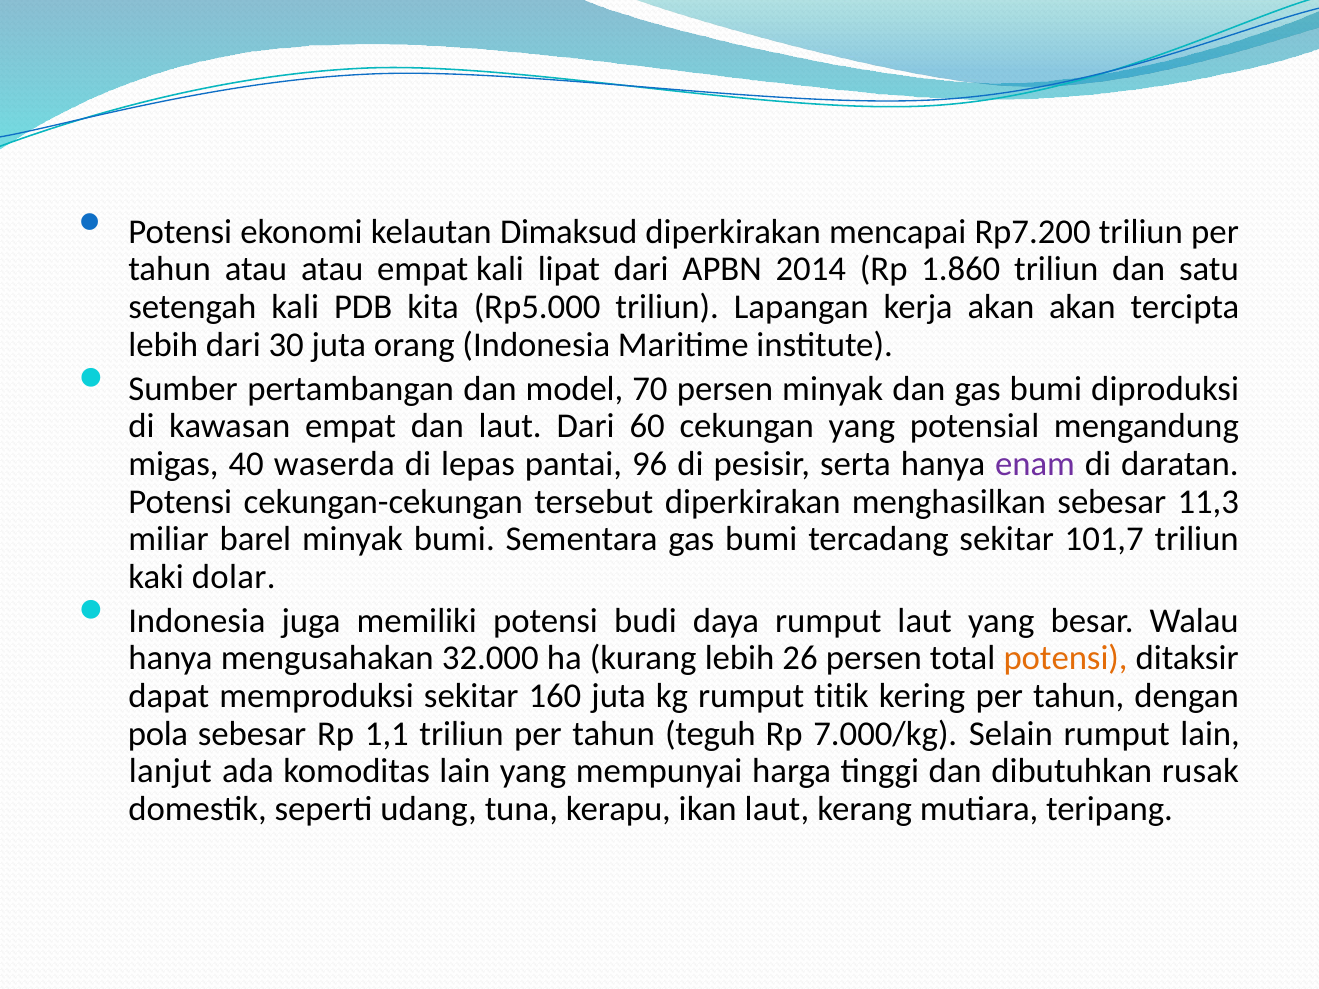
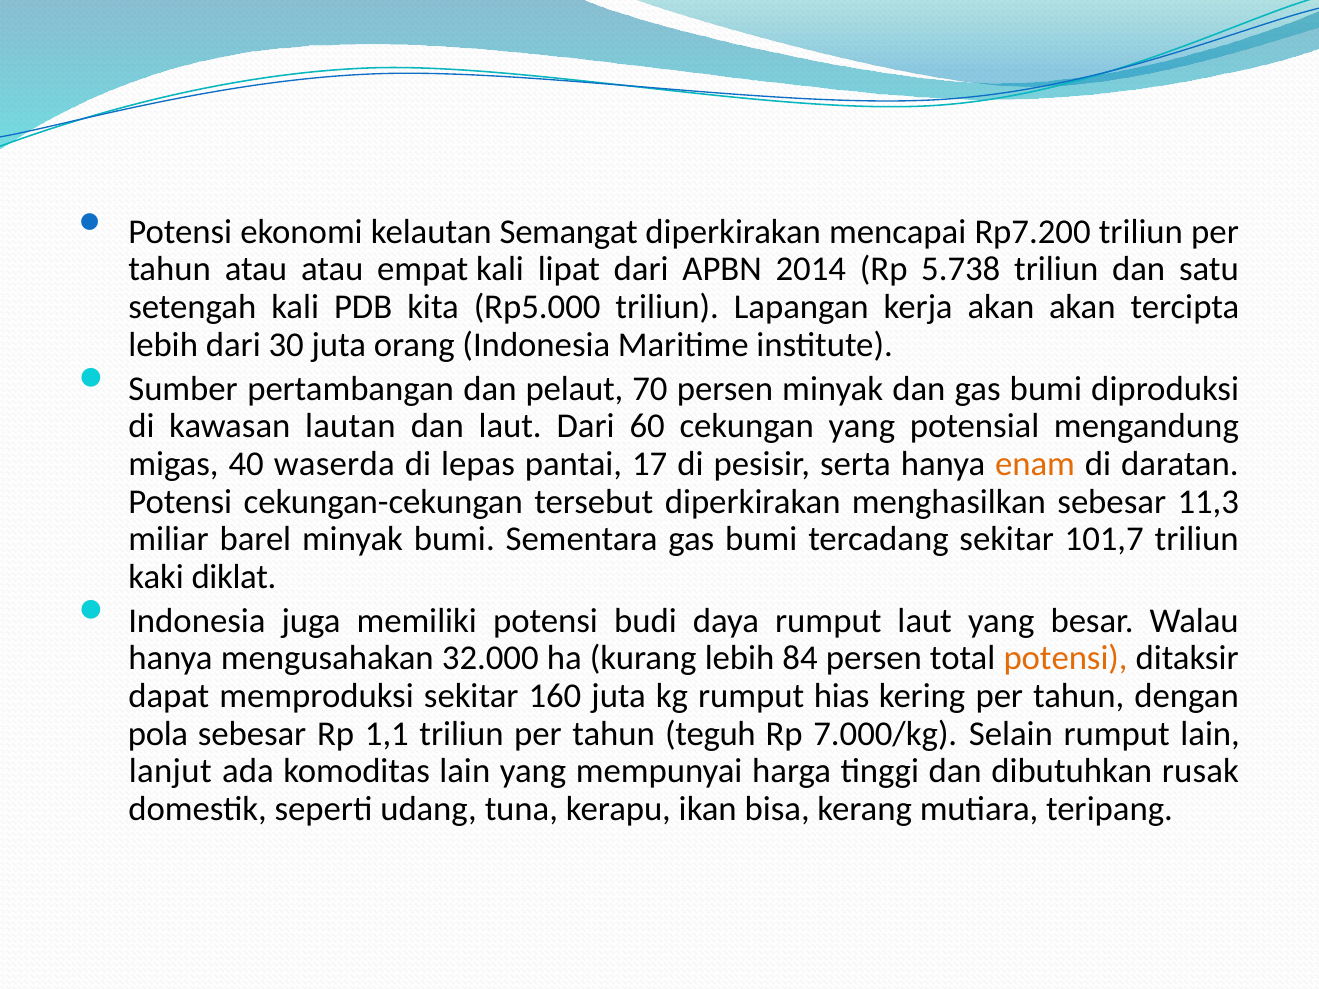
Dimaksud: Dimaksud -> Semangat
1.860: 1.860 -> 5.738
model: model -> pelaut
kawasan empat: empat -> lautan
96: 96 -> 17
enam colour: purple -> orange
dolar: dolar -> diklat
26: 26 -> 84
titik: titik -> hias
ikan laut: laut -> bisa
